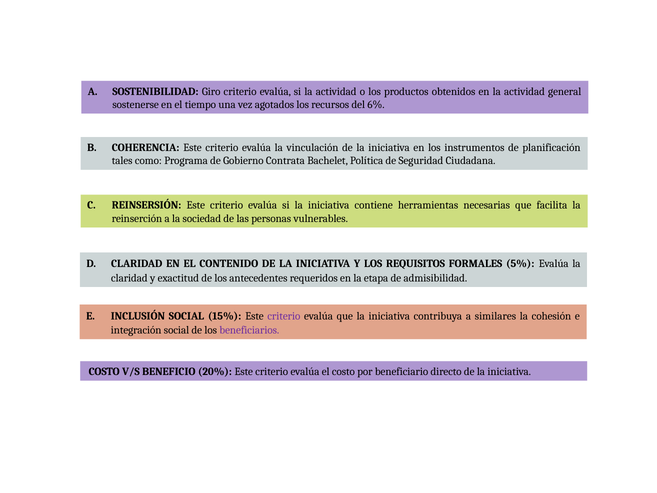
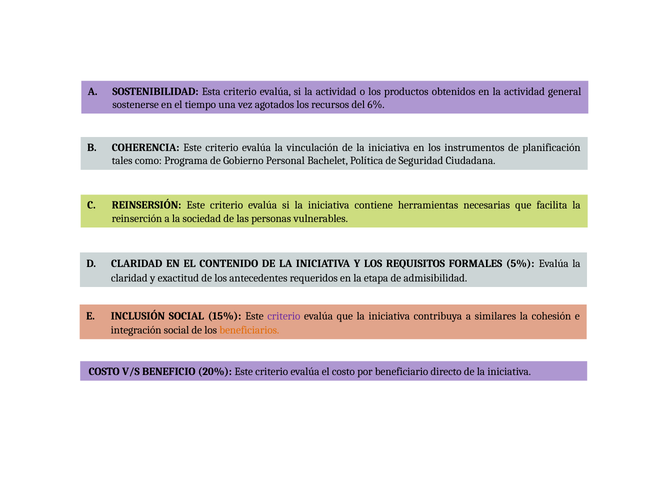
Giro: Giro -> Esta
Contrata: Contrata -> Personal
beneficiarios colour: purple -> orange
